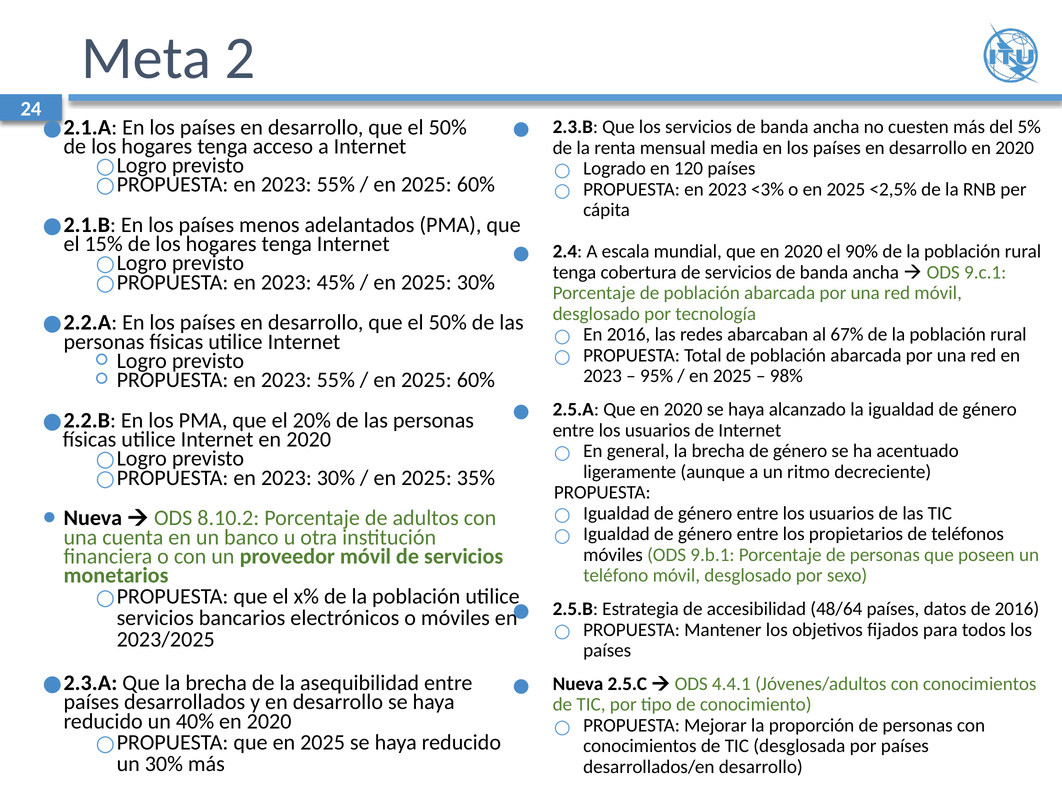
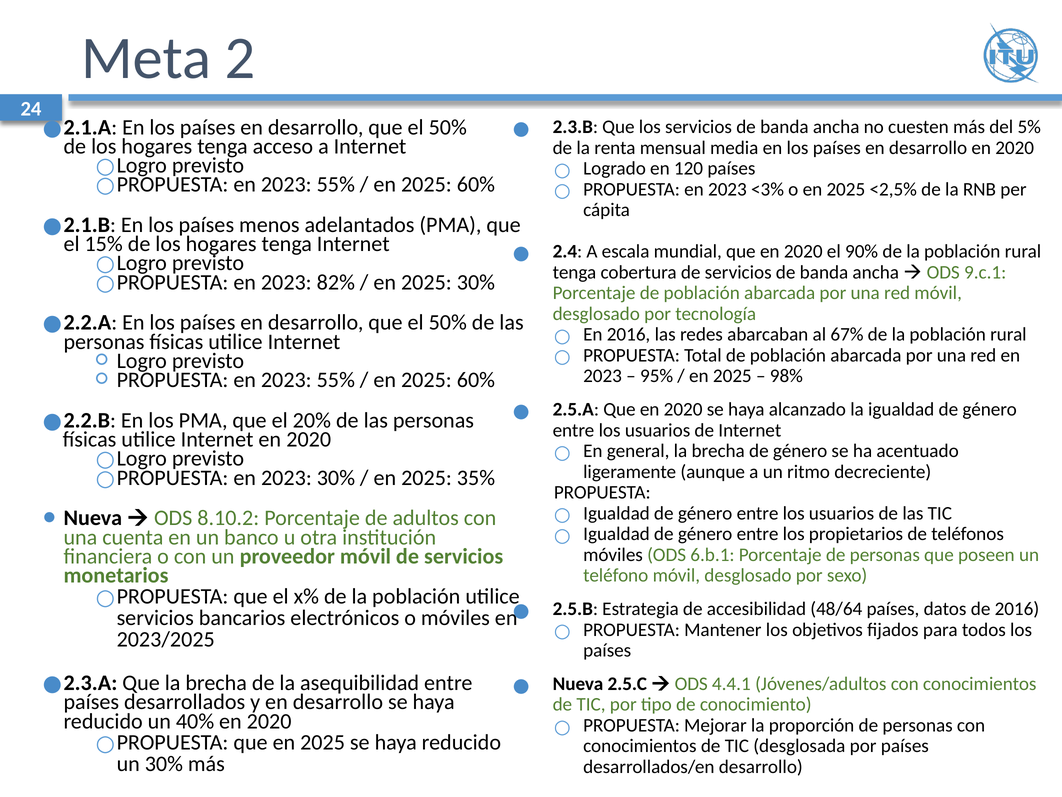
45%: 45% -> 82%
9.b.1: 9.b.1 -> 6.b.1
